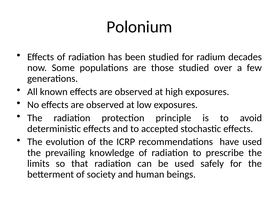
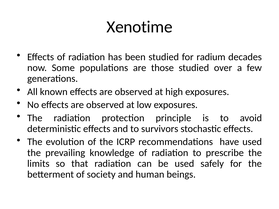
Polonium: Polonium -> Xenotime
accepted: accepted -> survivors
